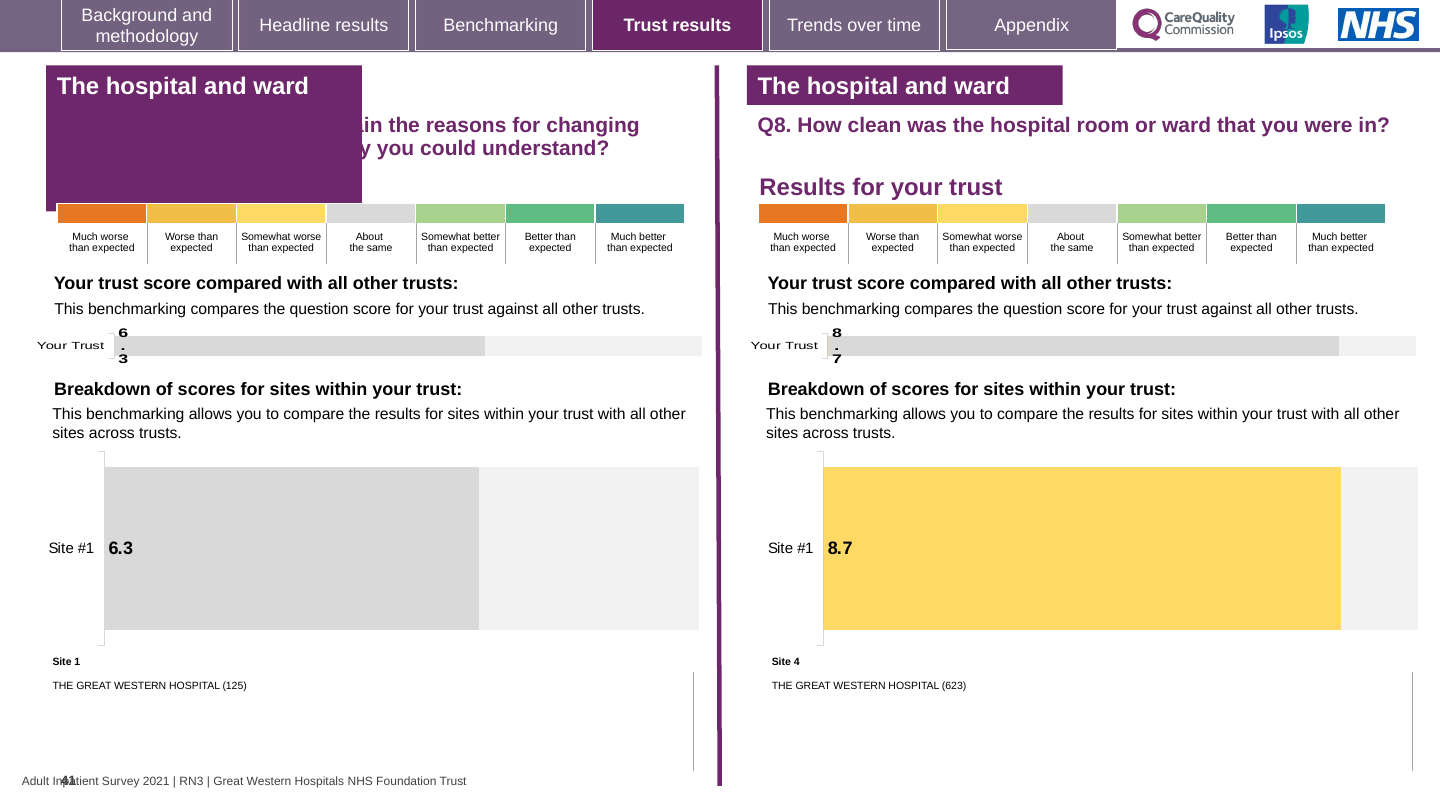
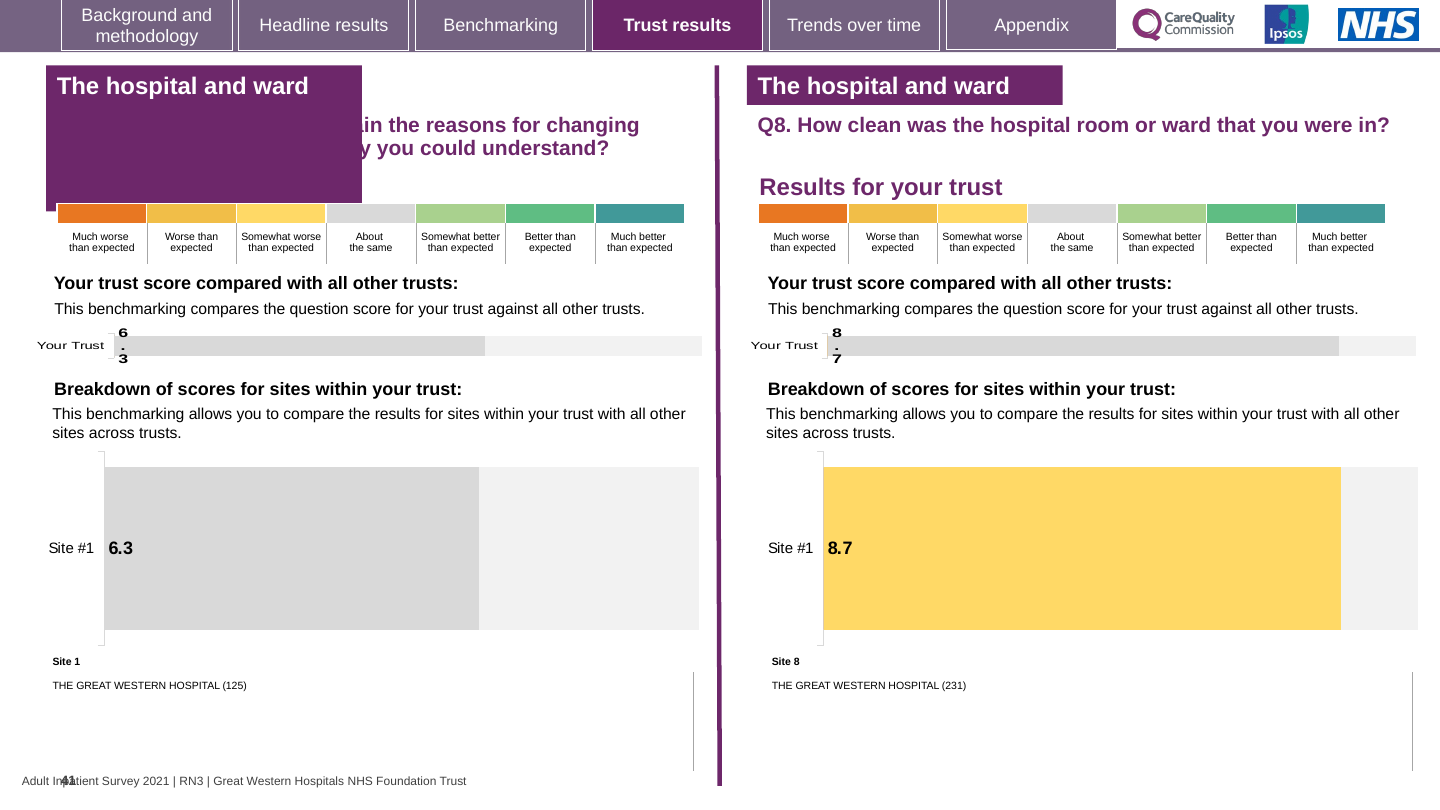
Site 4: 4 -> 8
623: 623 -> 231
